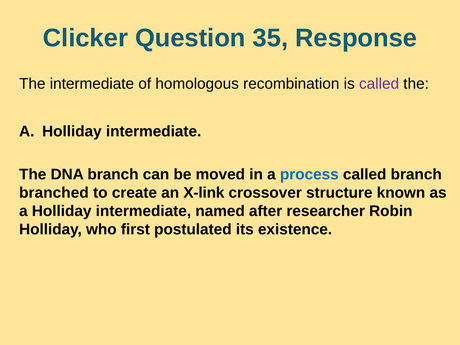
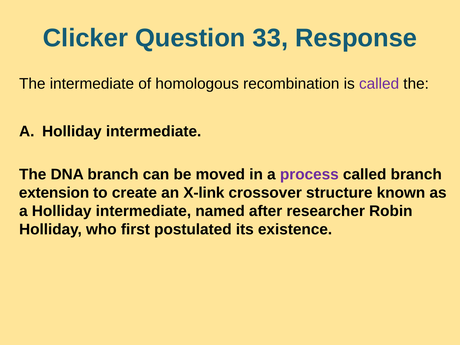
35: 35 -> 33
process colour: blue -> purple
branched: branched -> extension
